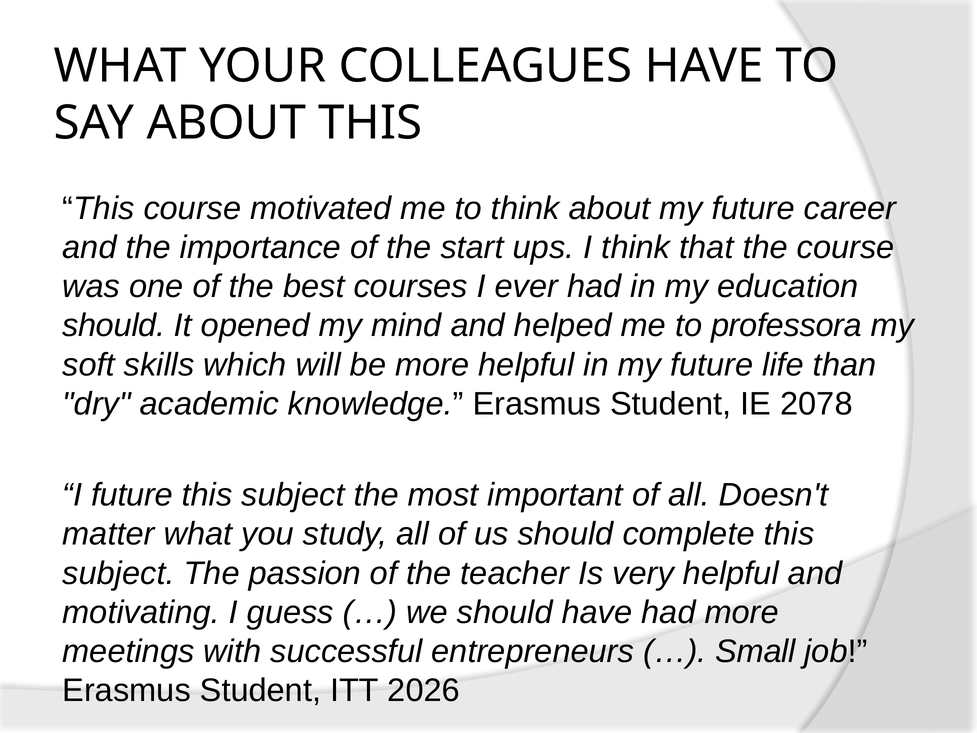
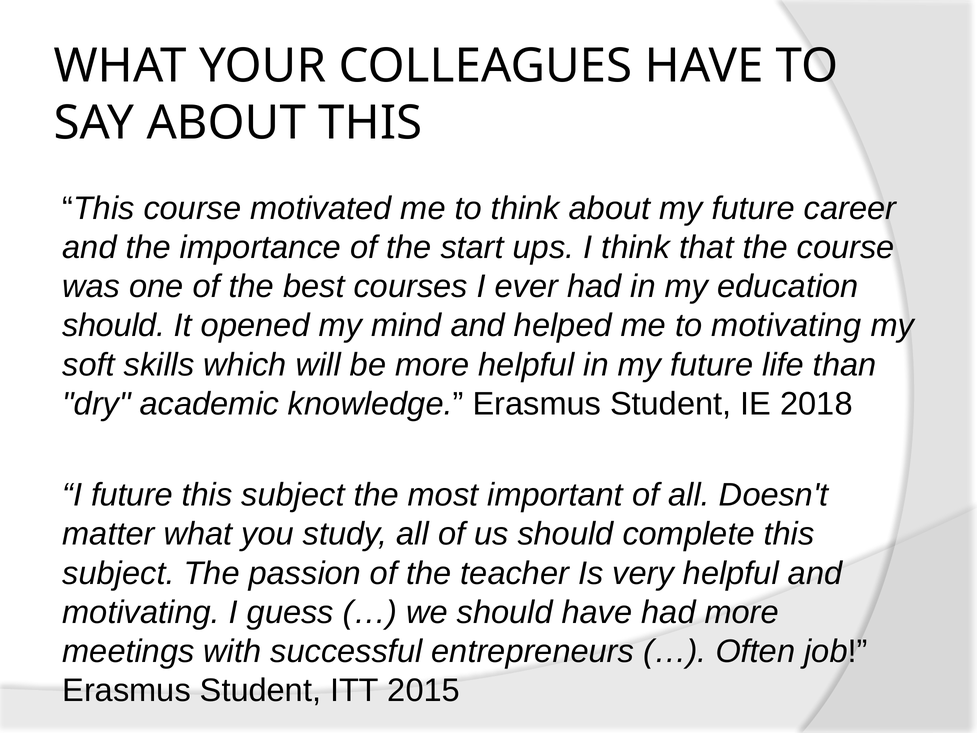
to professora: professora -> motivating
2078: 2078 -> 2018
Small: Small -> Often
2026: 2026 -> 2015
